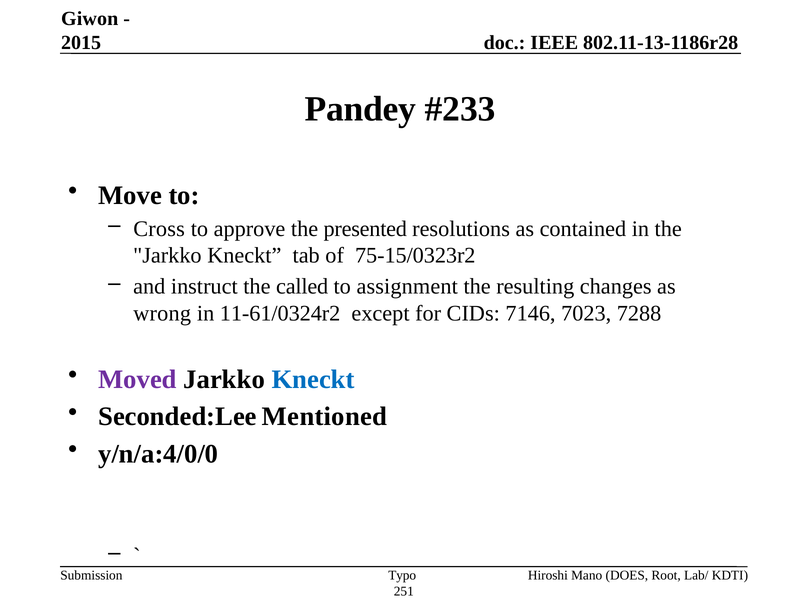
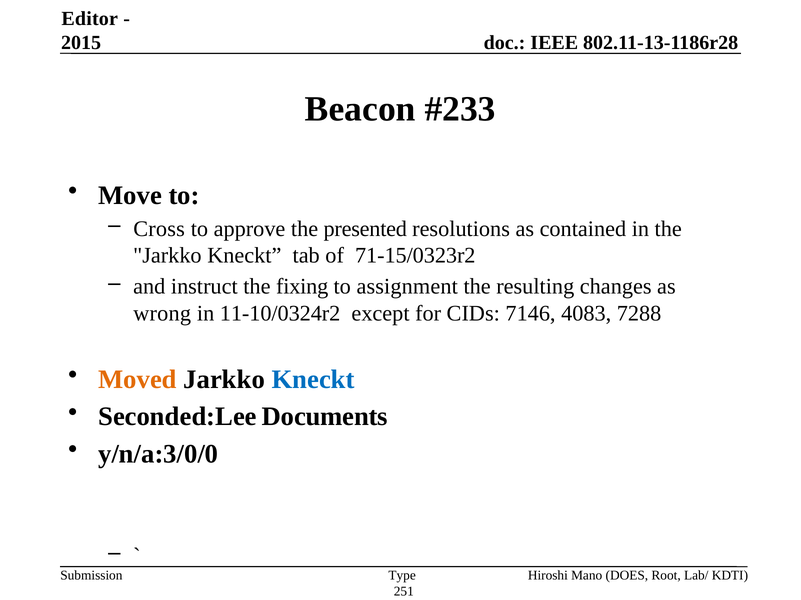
Giwon: Giwon -> Editor
Pandey: Pandey -> Beacon
75-15/0323r2: 75-15/0323r2 -> 71-15/0323r2
called: called -> fixing
11-61/0324r2: 11-61/0324r2 -> 11-10/0324r2
7023: 7023 -> 4083
Moved colour: purple -> orange
Mentioned: Mentioned -> Documents
y/n/a:4/0/0: y/n/a:4/0/0 -> y/n/a:3/0/0
Typo: Typo -> Type
